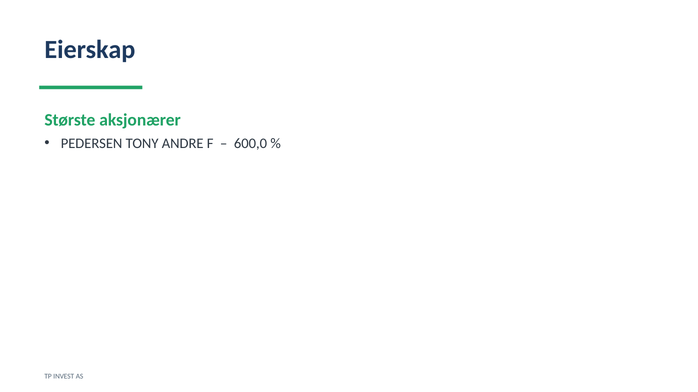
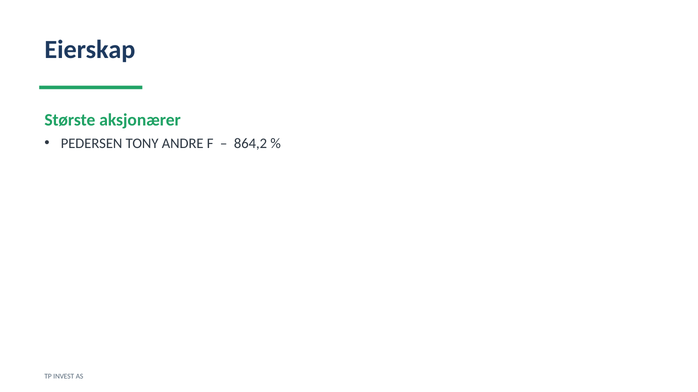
600,0: 600,0 -> 864,2
